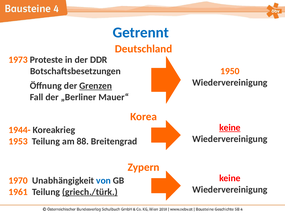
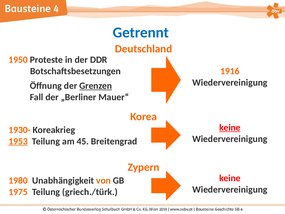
1973: 1973 -> 1950
1950: 1950 -> 1916
1944-: 1944- -> 1930-
1953 underline: none -> present
88: 88 -> 45
1970: 1970 -> 1980
von colour: blue -> orange
1961: 1961 -> 1975
griech./türk underline: present -> none
